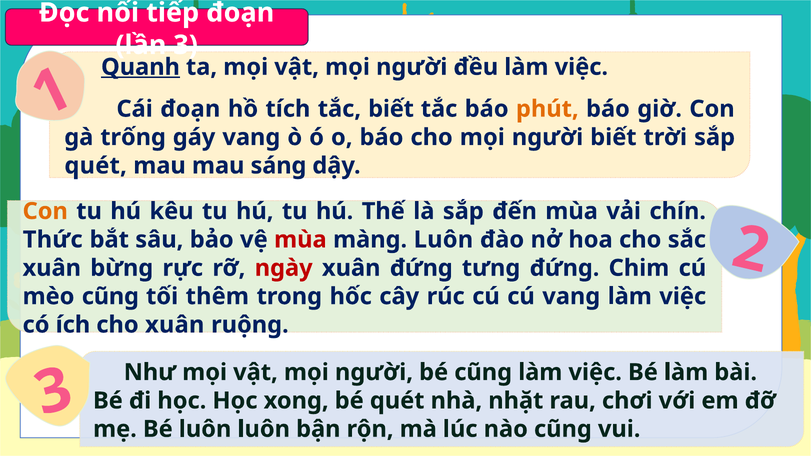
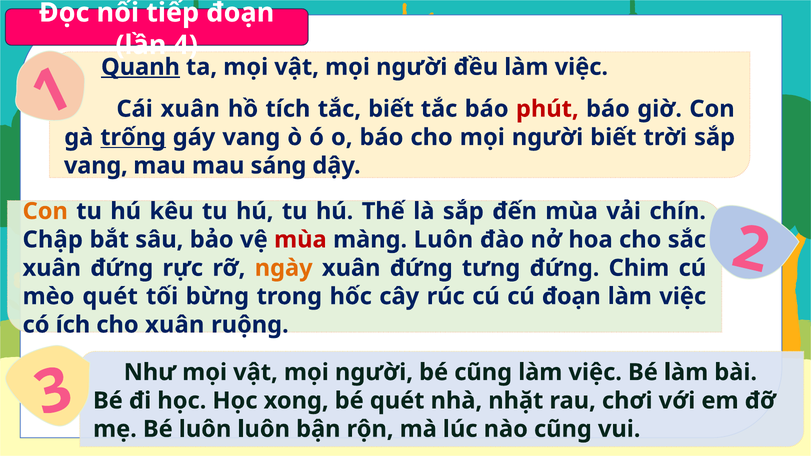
lần 3: 3 -> 4
Cái đoạn: đoạn -> xuân
phút colour: orange -> red
trống underline: none -> present
quét at (96, 166): quét -> vang
Thức: Thức -> Chập
bừng at (122, 268): bừng -> đứng
ngày colour: red -> orange
mèo cũng: cũng -> quét
thêm: thêm -> bừng
cú vang: vang -> đoạn
